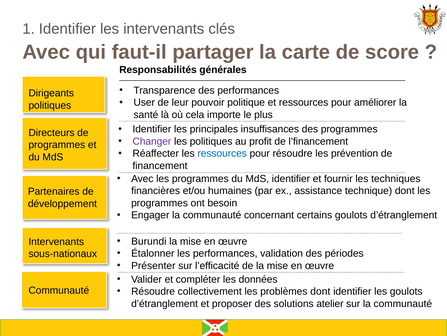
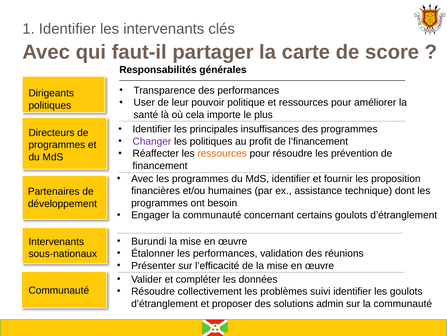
ressources at (222, 153) colour: blue -> orange
techniques: techniques -> proposition
périodes: périodes -> réunions
problèmes dont: dont -> suivi
atelier: atelier -> admin
